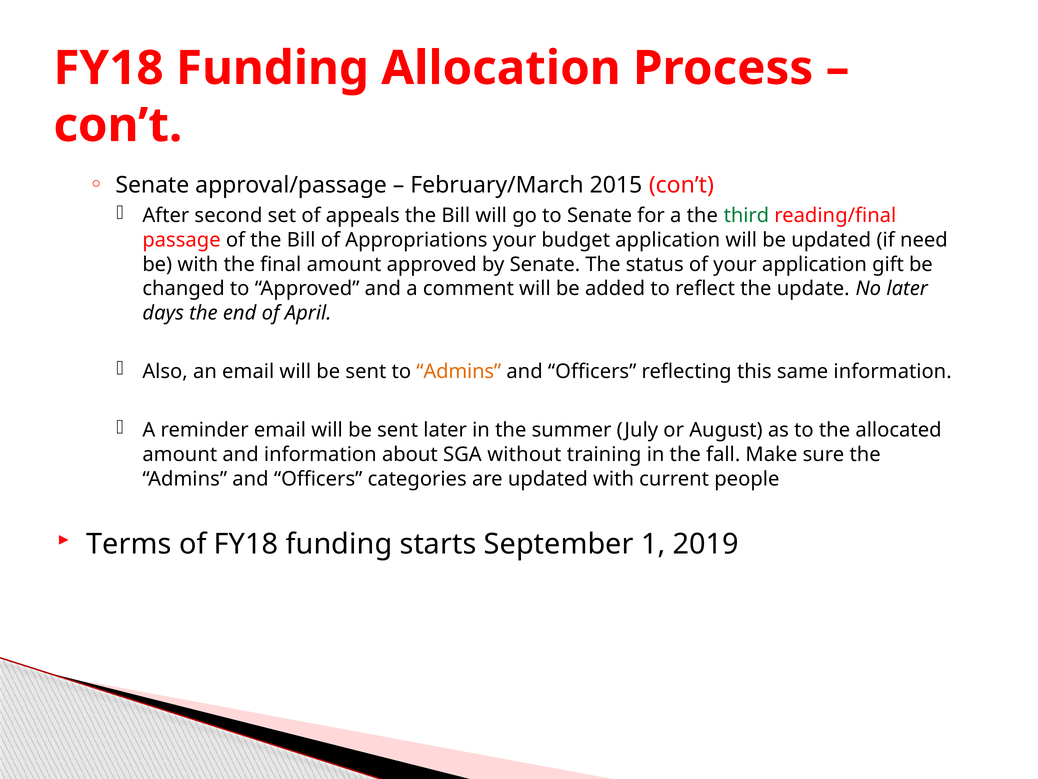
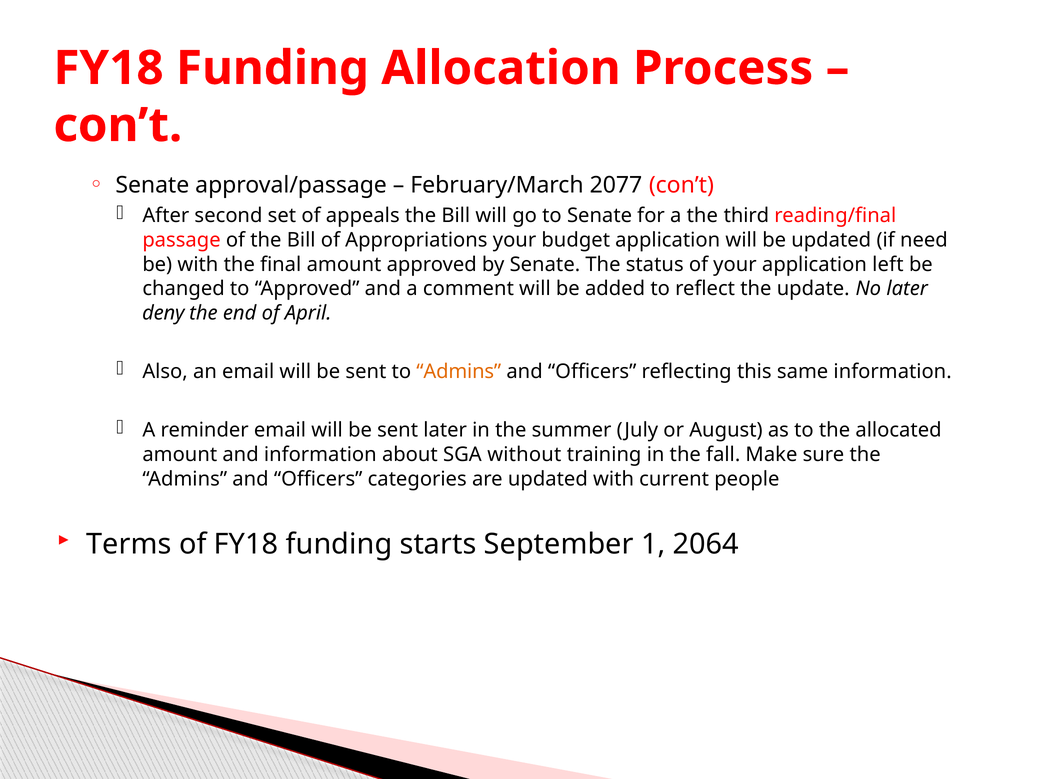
2015: 2015 -> 2077
third colour: green -> black
gift: gift -> left
days: days -> deny
2019: 2019 -> 2064
